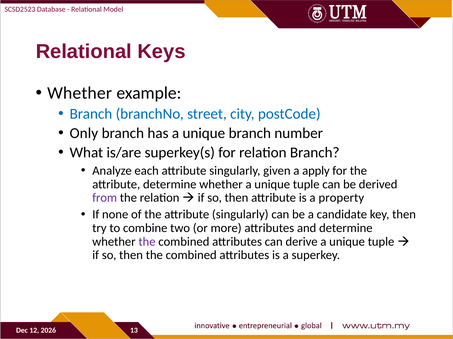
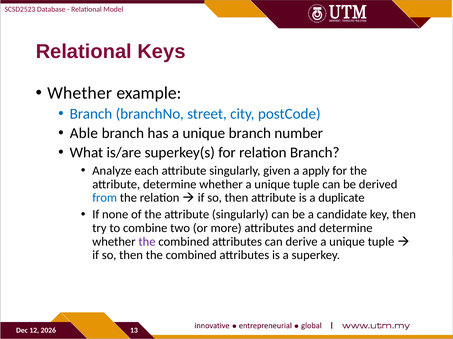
Only: Only -> Able
from colour: purple -> blue
property: property -> duplicate
